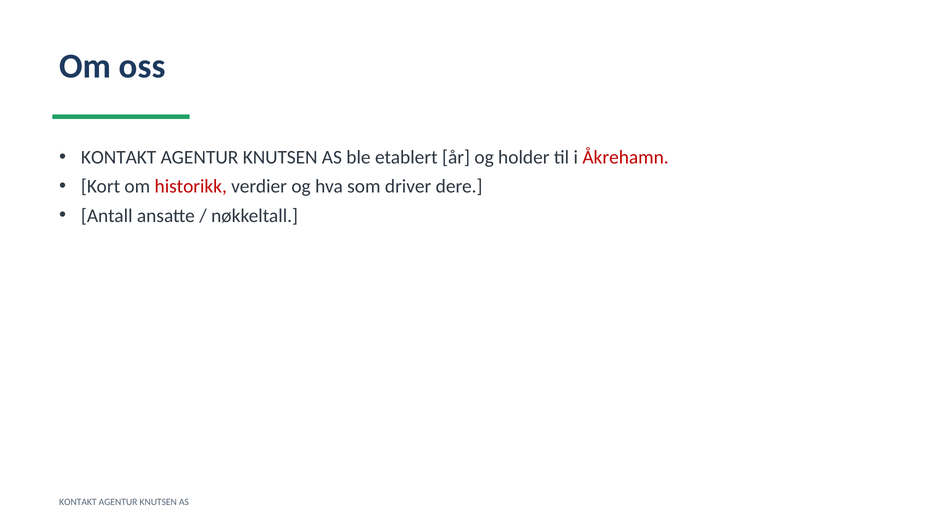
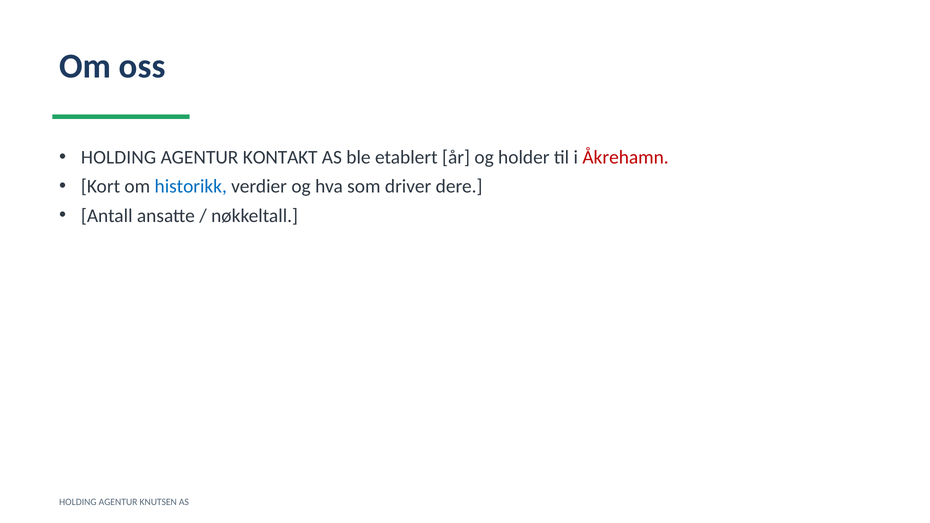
KONTAKT at (119, 158): KONTAKT -> HOLDING
KNUTSEN at (280, 158): KNUTSEN -> KONTAKT
historikk colour: red -> blue
KONTAKT at (78, 502): KONTAKT -> HOLDING
